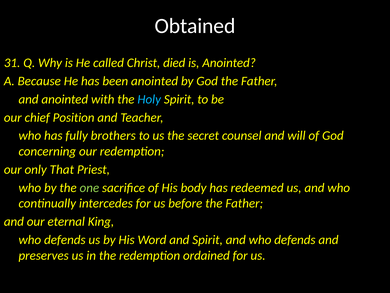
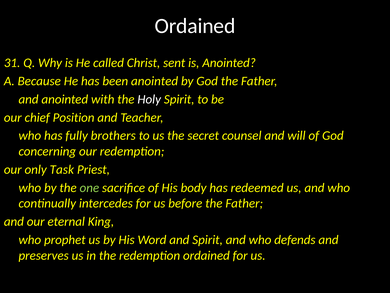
Obtained at (195, 26): Obtained -> Ordained
died: died -> sent
Holy colour: light blue -> white
That: That -> Task
defends at (65, 239): defends -> prophet
